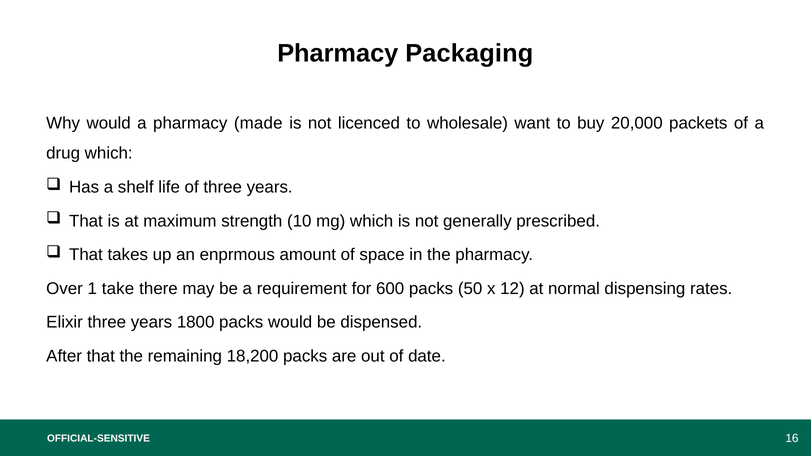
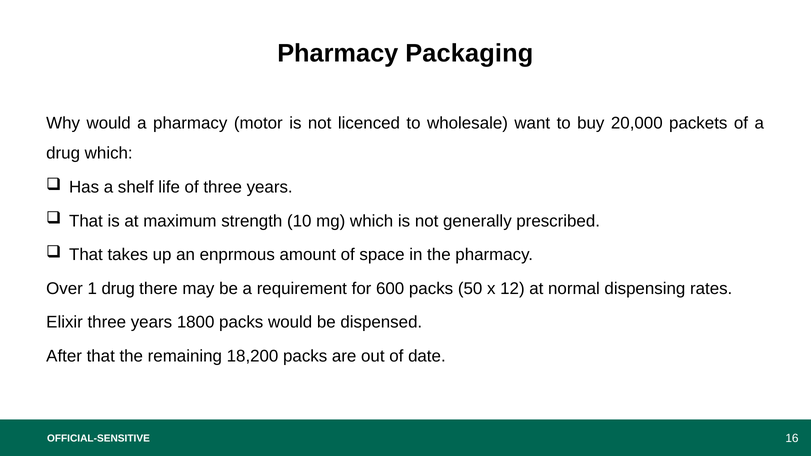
made: made -> motor
1 take: take -> drug
